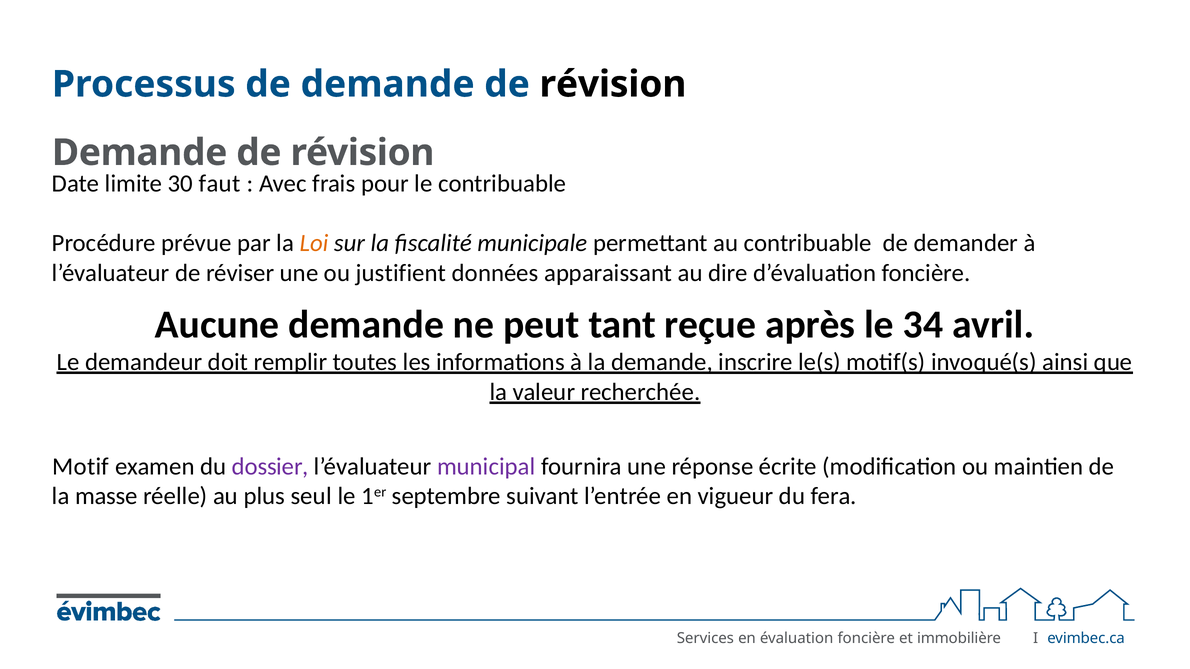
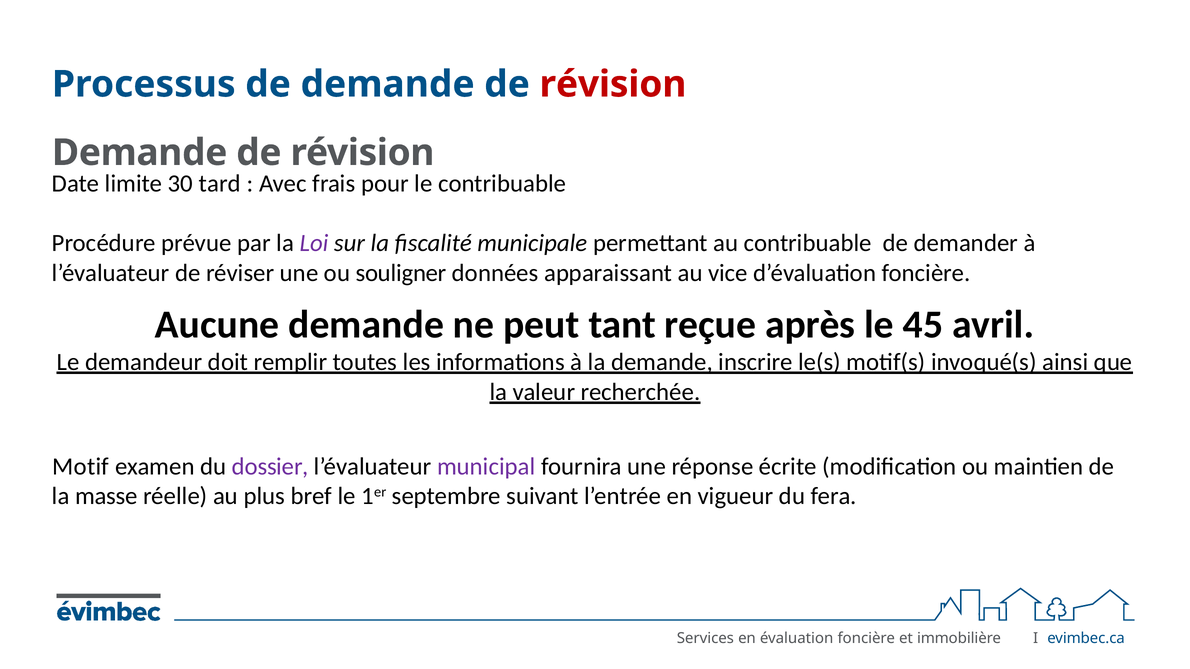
révision at (613, 84) colour: black -> red
faut: faut -> tard
Loi colour: orange -> purple
justifient: justifient -> souligner
dire: dire -> vice
34: 34 -> 45
seul: seul -> bref
